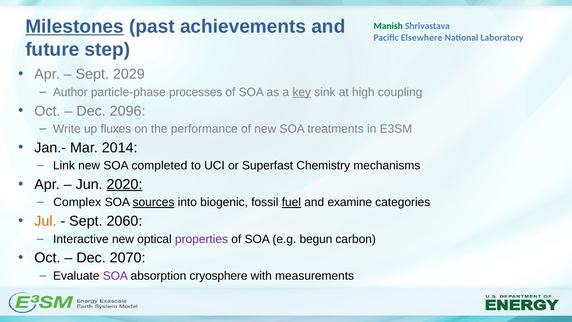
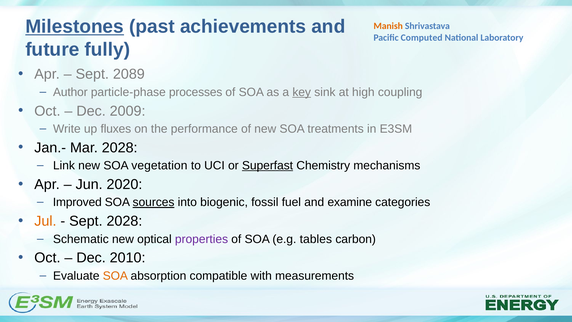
Manish colour: green -> orange
Elsewhere: Elsewhere -> Computed
step: step -> fully
2029: 2029 -> 2089
2096: 2096 -> 2009
Mar 2014: 2014 -> 2028
completed: completed -> vegetation
Superfast underline: none -> present
2020 underline: present -> none
Complex: Complex -> Improved
fuel underline: present -> none
Sept 2060: 2060 -> 2028
Interactive: Interactive -> Schematic
begun: begun -> tables
2070: 2070 -> 2010
SOA at (115, 276) colour: purple -> orange
cryosphere: cryosphere -> compatible
